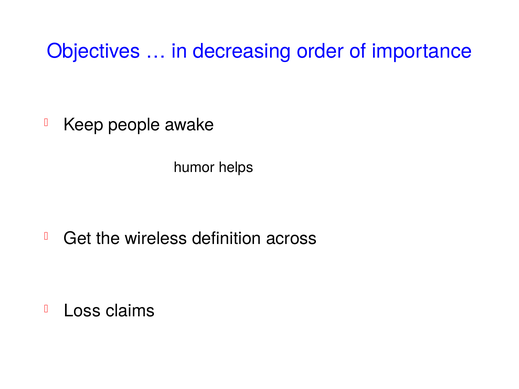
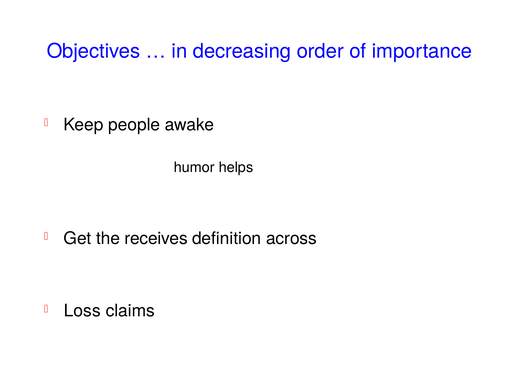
wireless: wireless -> receives
